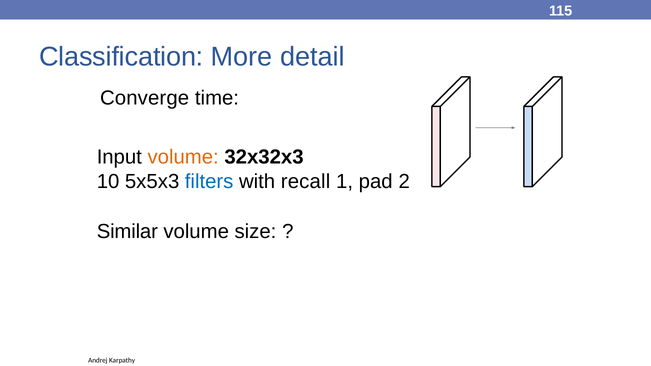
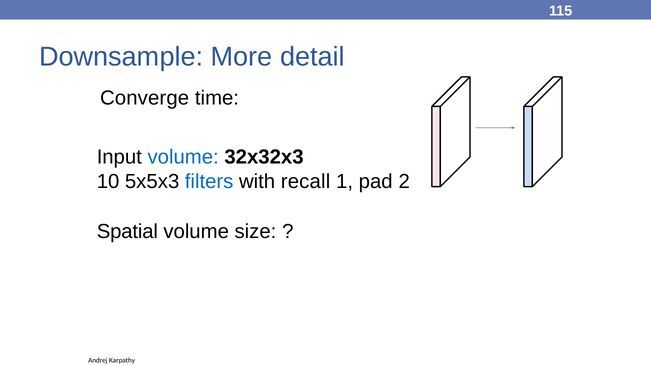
Classification: Classification -> Downsample
volume at (183, 157) colour: orange -> blue
Similar: Similar -> Spatial
